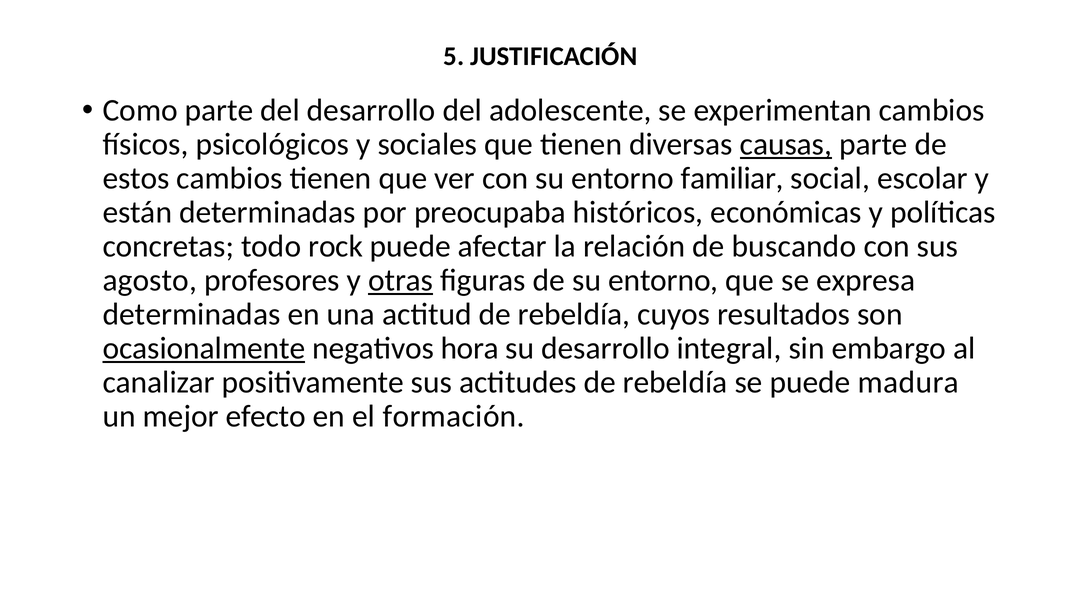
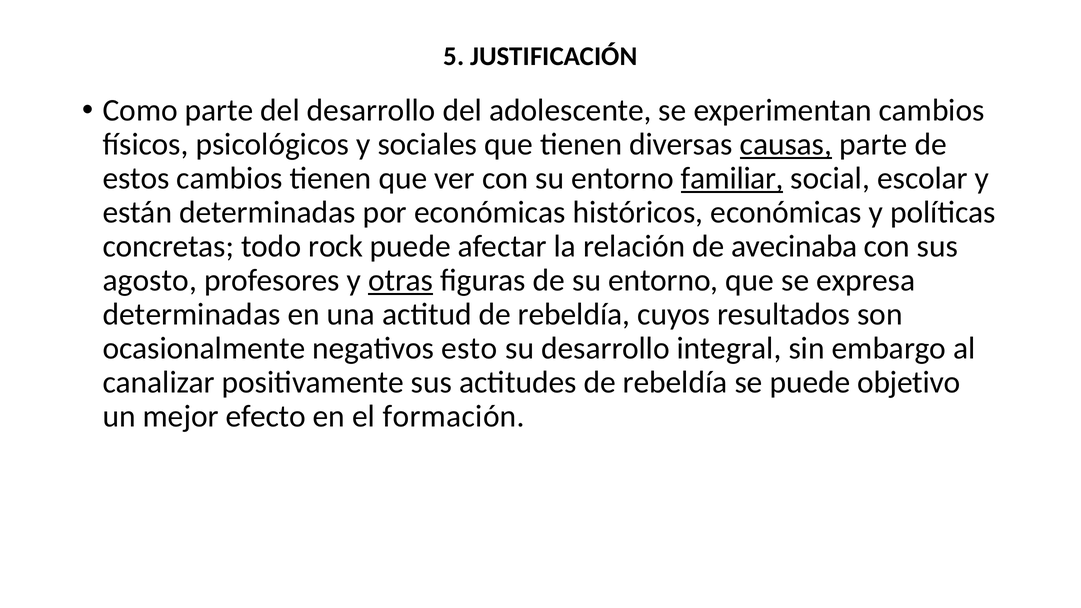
familiar underline: none -> present
por preocupaba: preocupaba -> económicas
buscando: buscando -> avecinaba
ocasionalmente underline: present -> none
hora: hora -> esto
madura: madura -> objetivo
